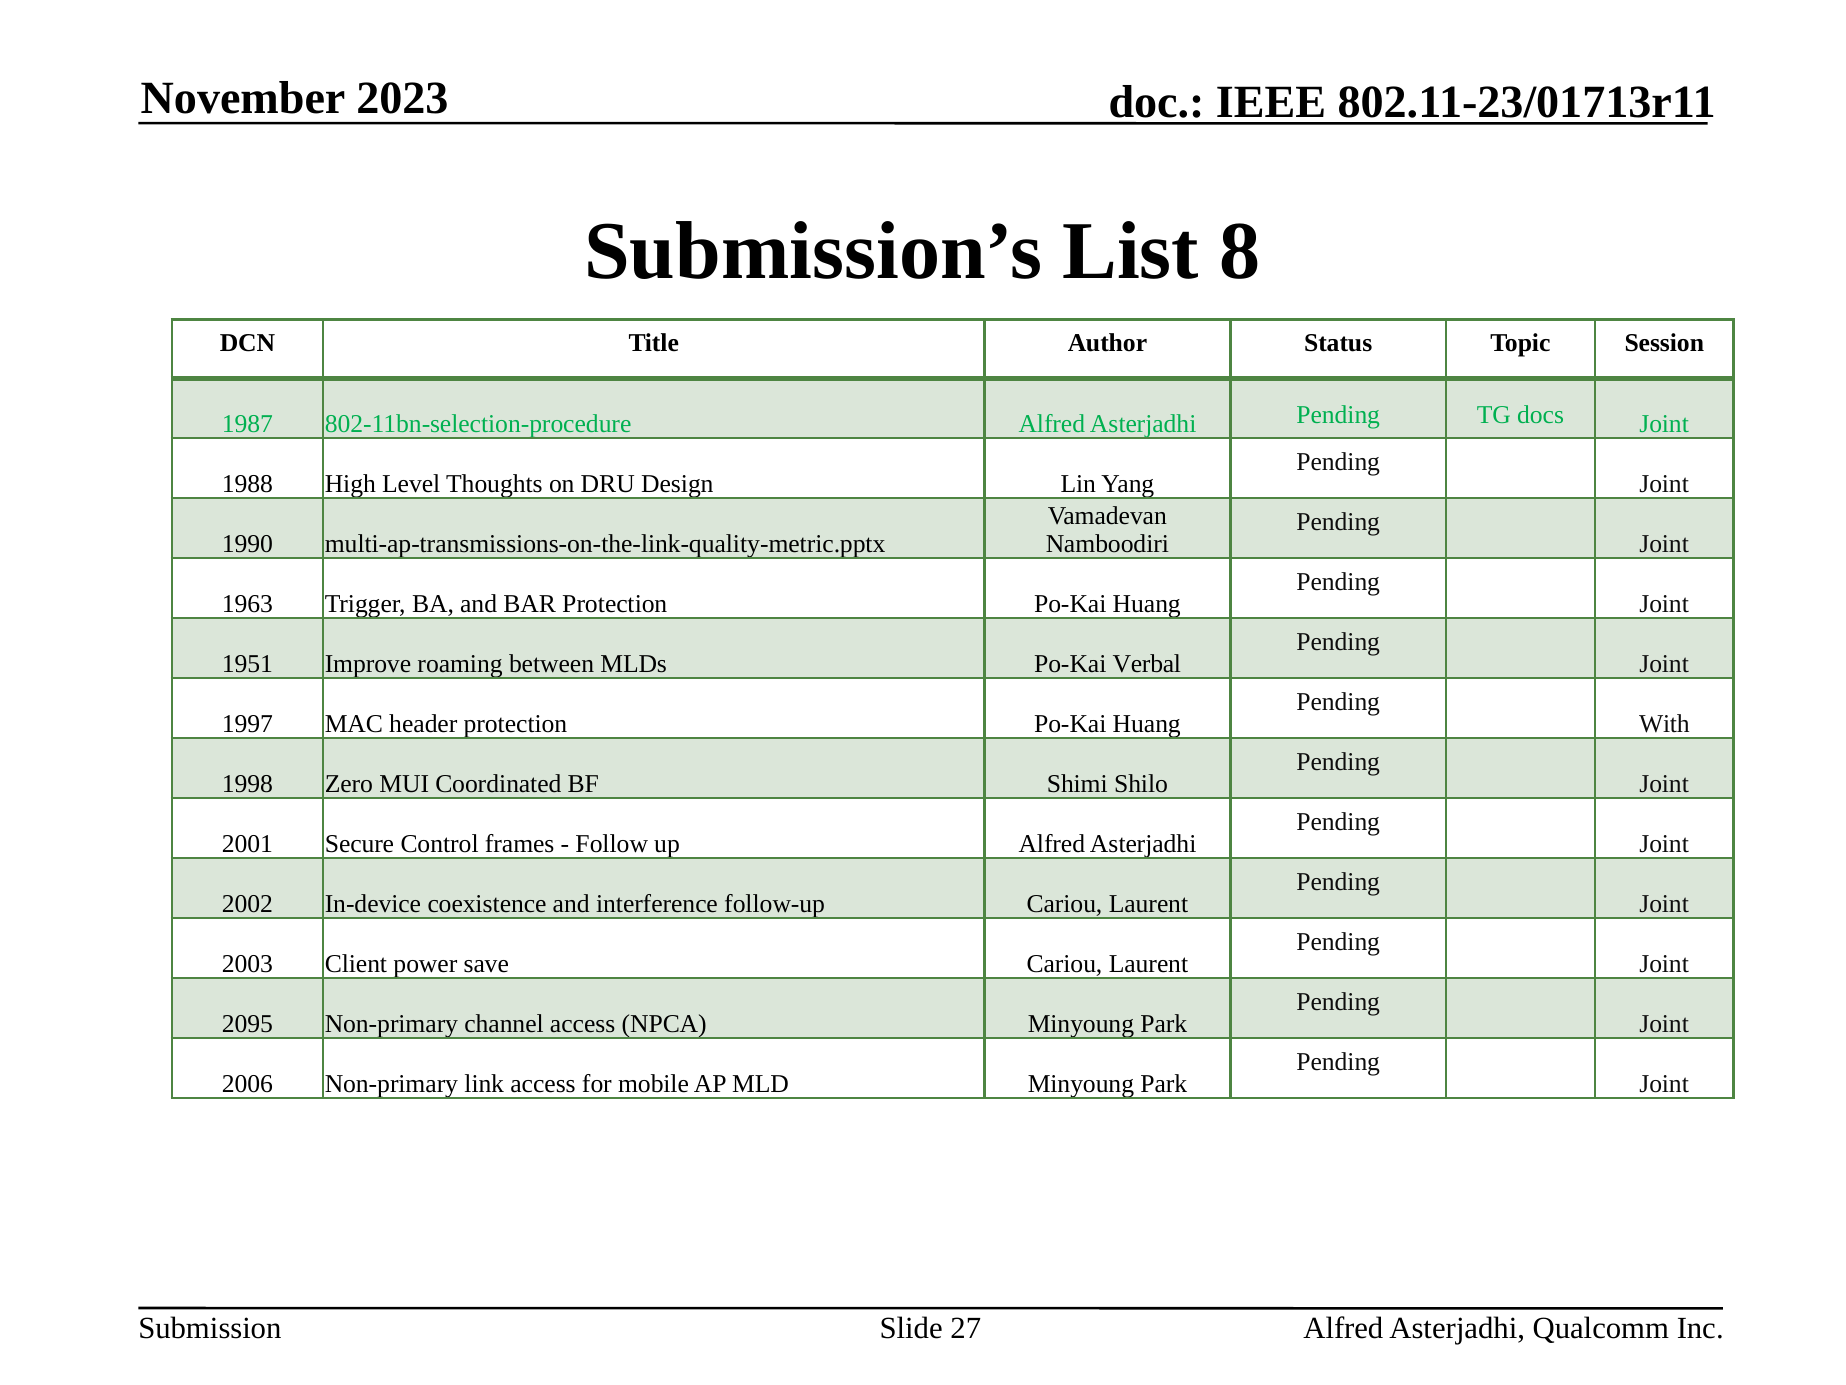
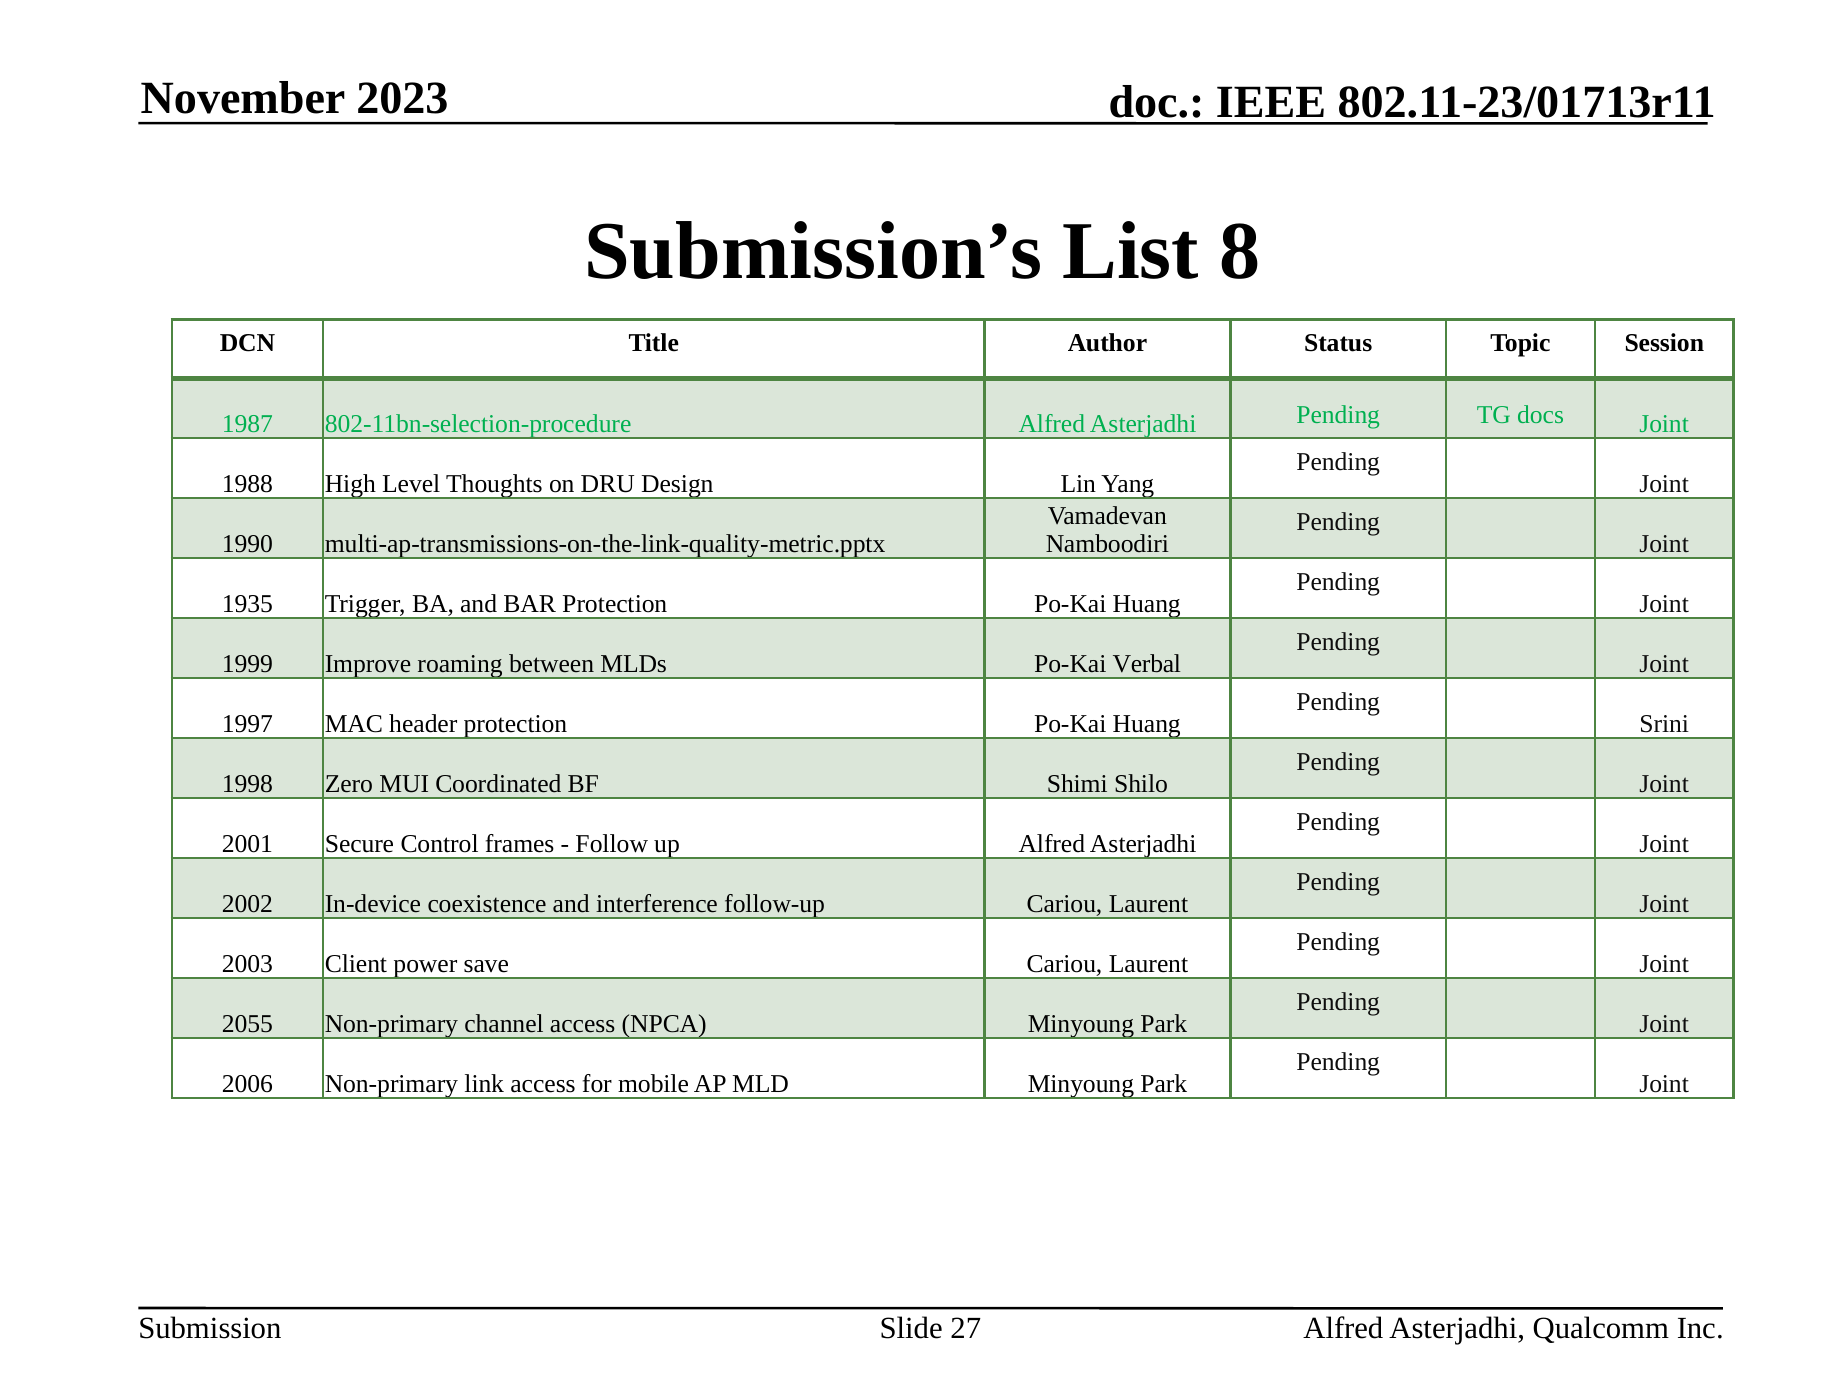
1963: 1963 -> 1935
1951: 1951 -> 1999
With: With -> Srini
2095: 2095 -> 2055
